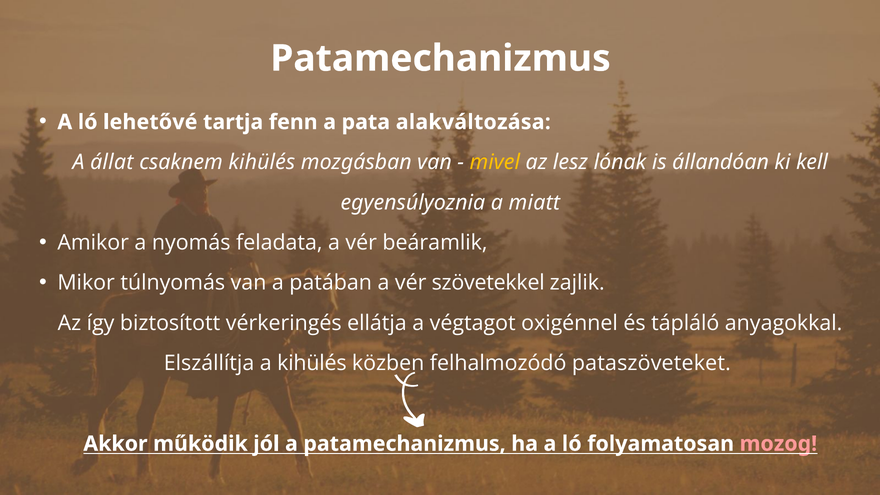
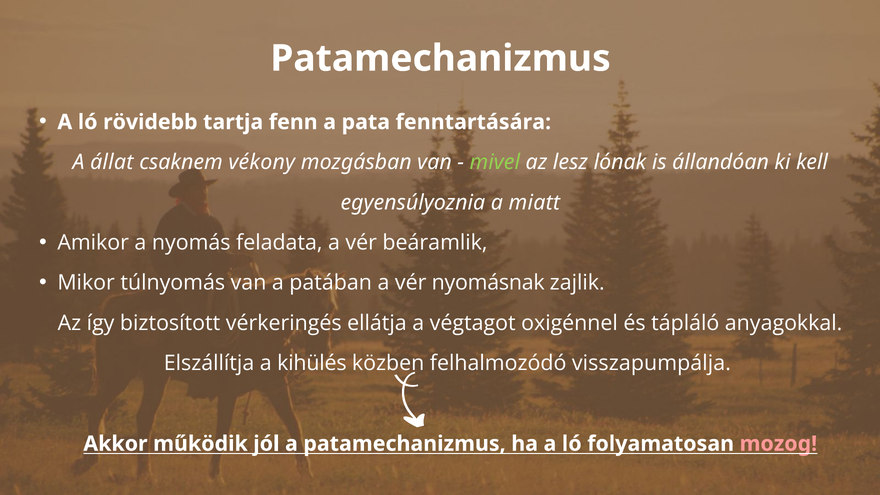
lehetővé: lehetővé -> rövidebb
alakváltozása: alakváltozása -> fenntartására
csaknem kihülés: kihülés -> vékony
mivel colour: yellow -> light green
szövetekkel: szövetekkel -> nyomásnak
pataszöveteket: pataszöveteket -> visszapumpálja
